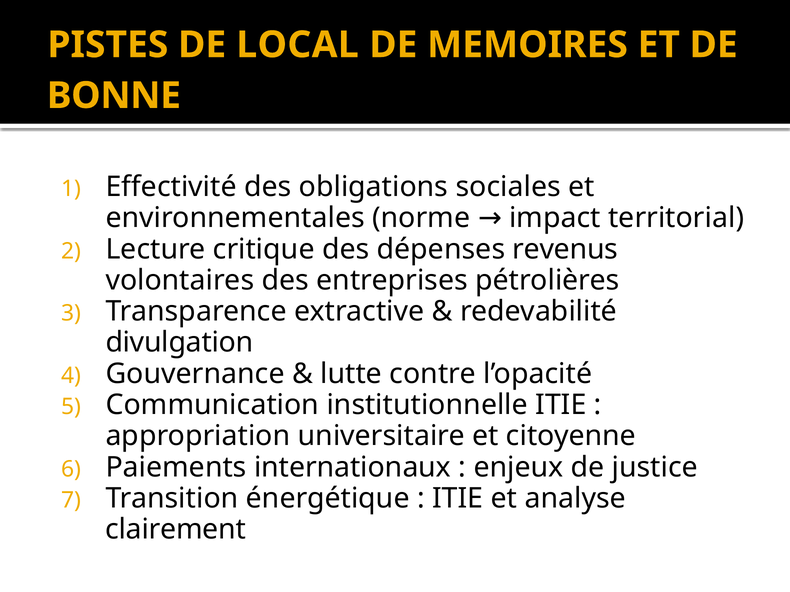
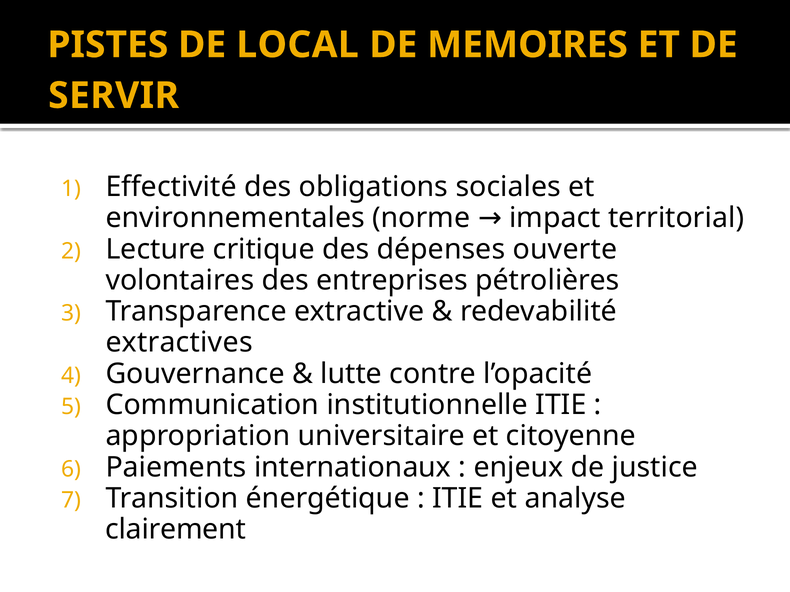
BONNE: BONNE -> SERVIR
revenus: revenus -> ouverte
divulgation: divulgation -> extractives
